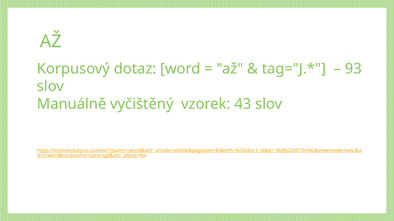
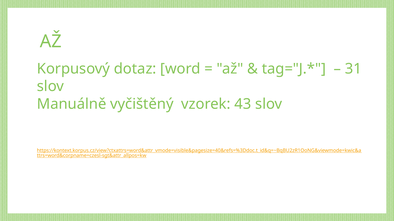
93: 93 -> 31
